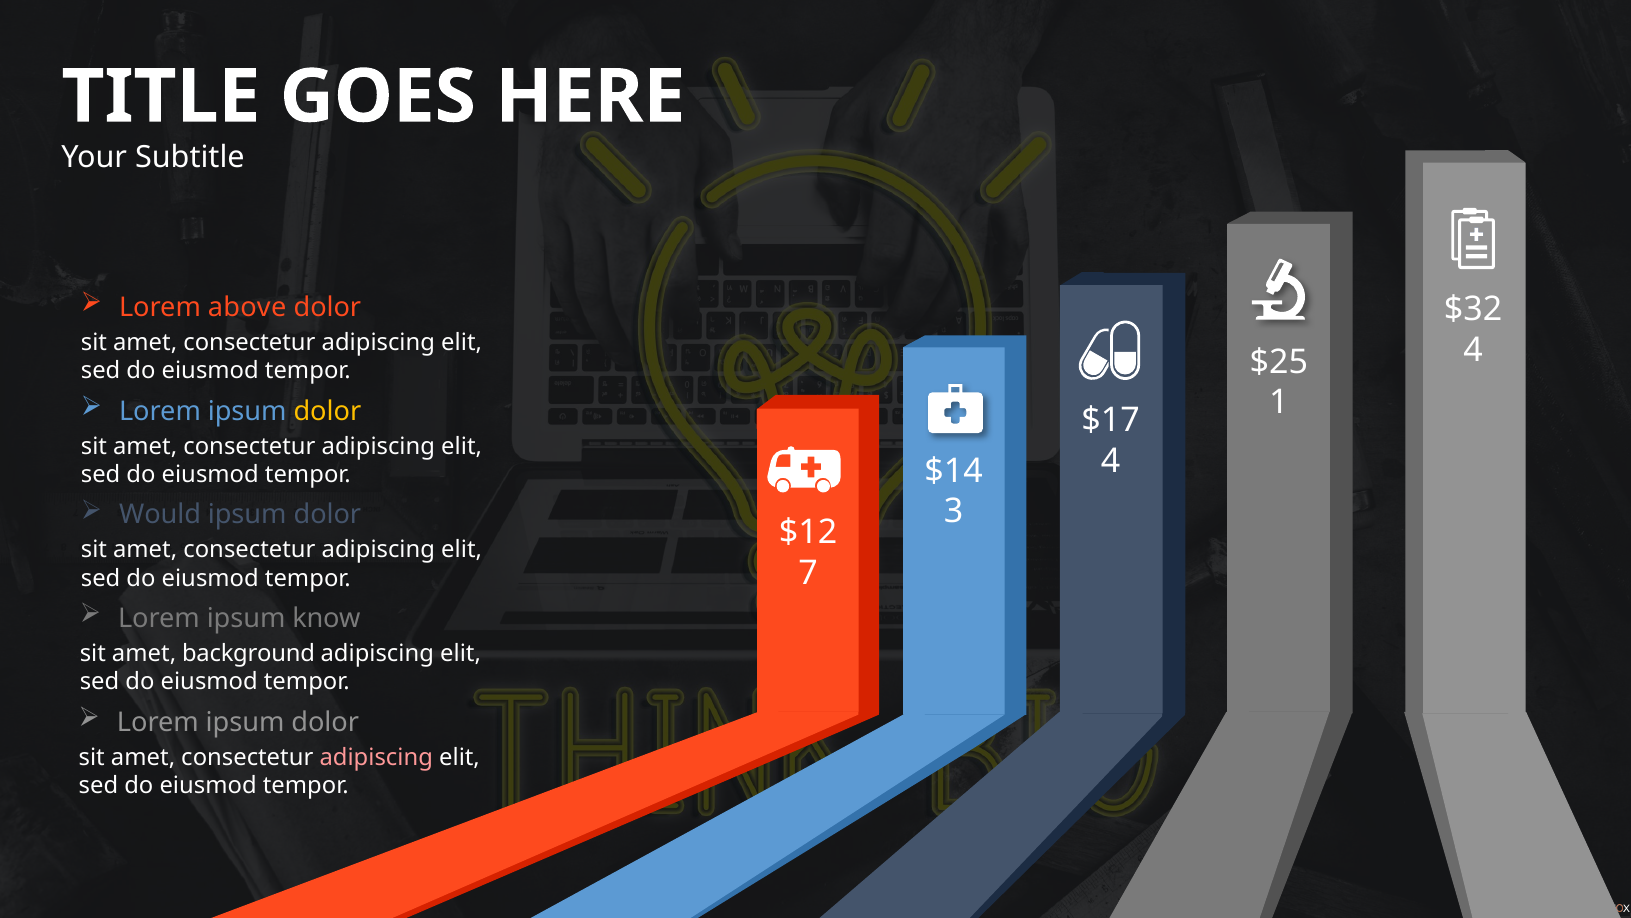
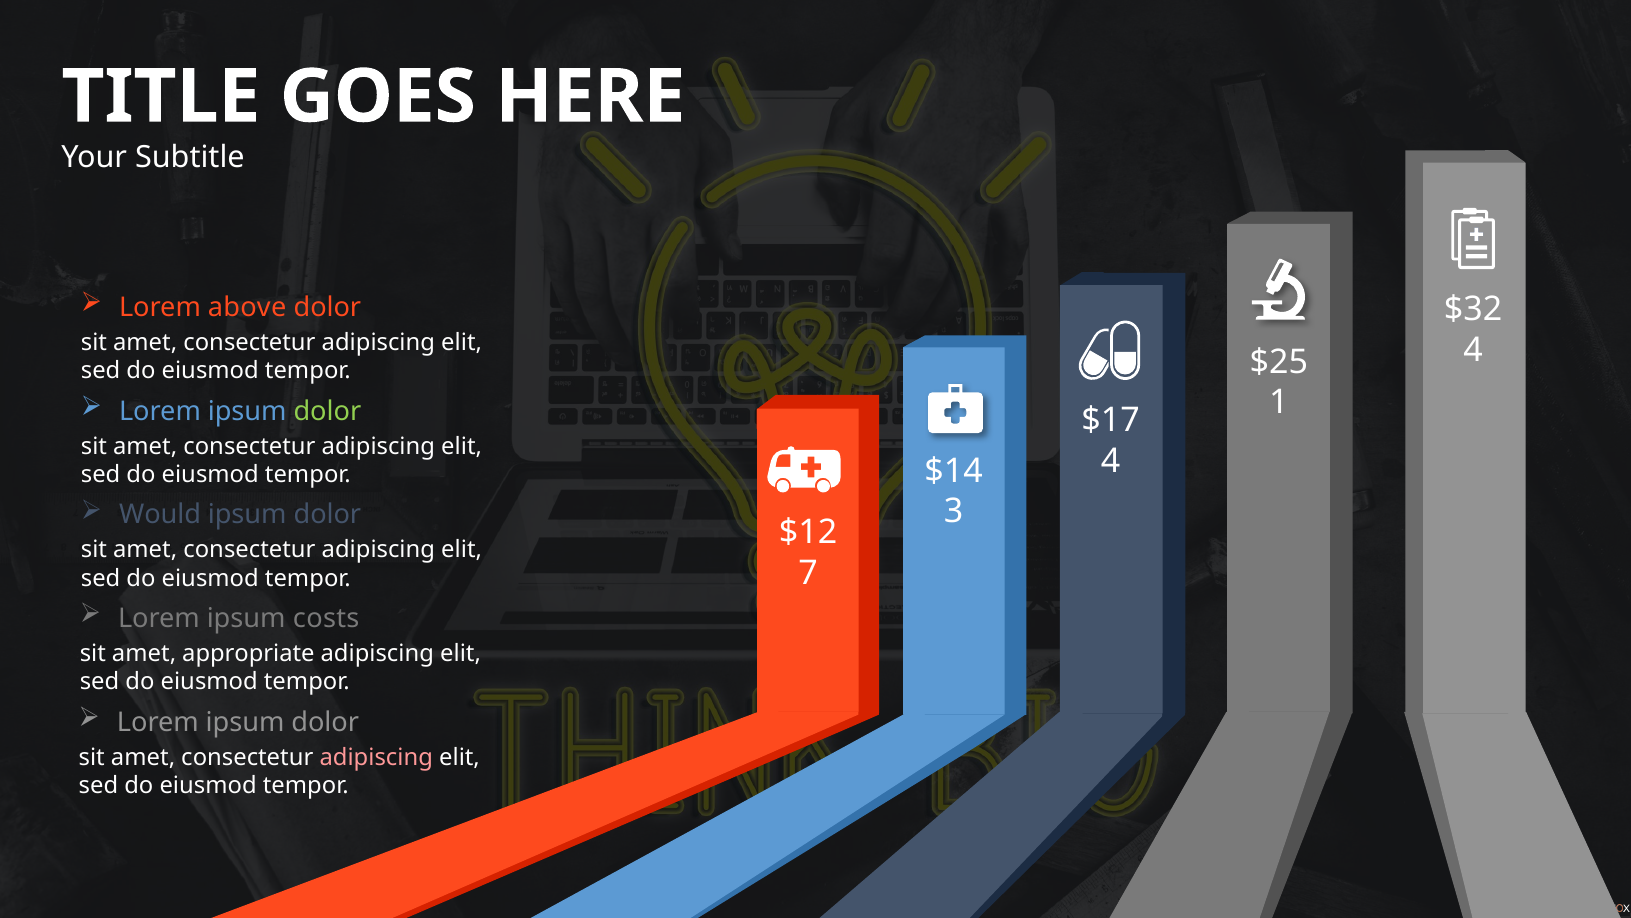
dolor at (327, 411) colour: yellow -> light green
know: know -> costs
background: background -> appropriate
